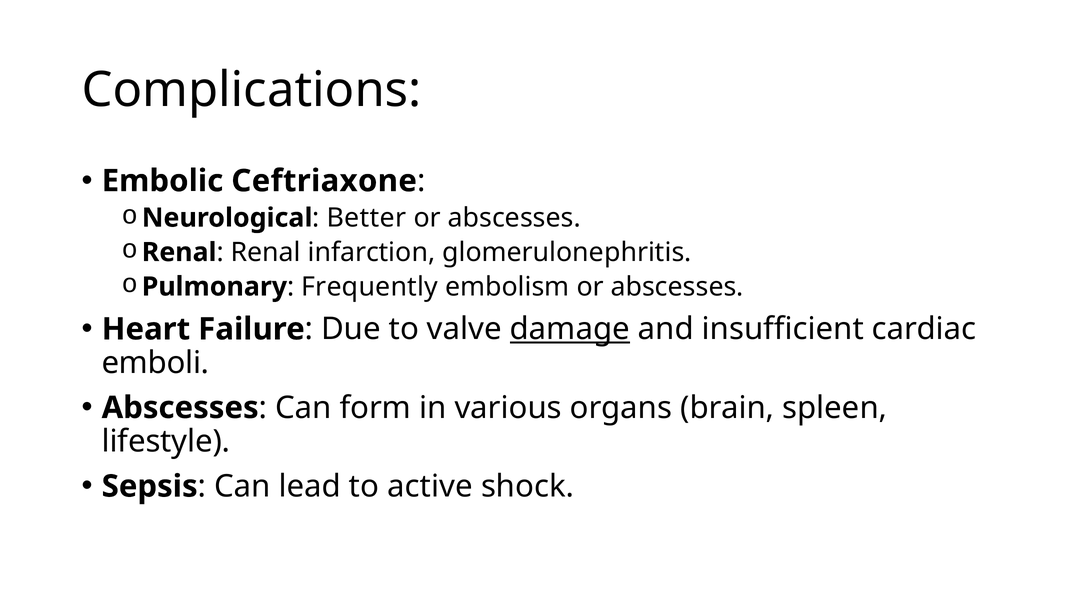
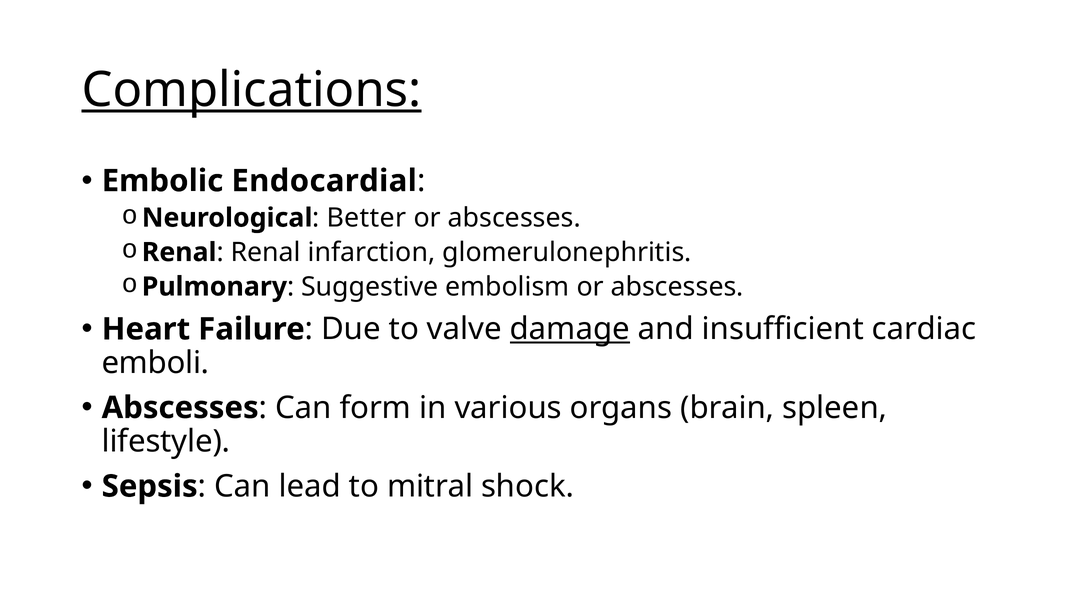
Complications underline: none -> present
Ceftriaxone: Ceftriaxone -> Endocardial
Frequently: Frequently -> Suggestive
active: active -> mitral
